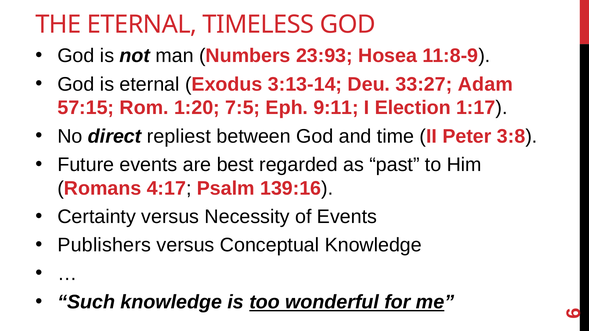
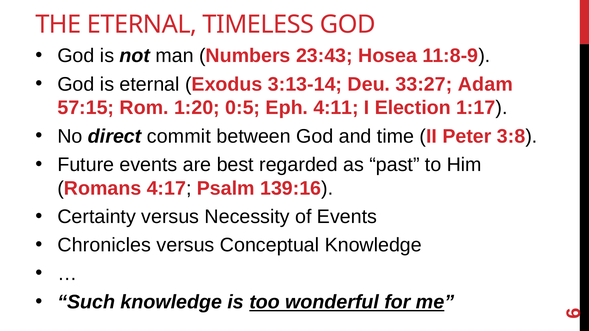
23:93: 23:93 -> 23:43
7:5: 7:5 -> 0:5
9:11: 9:11 -> 4:11
repliest: repliest -> commit
Publishers: Publishers -> Chronicles
